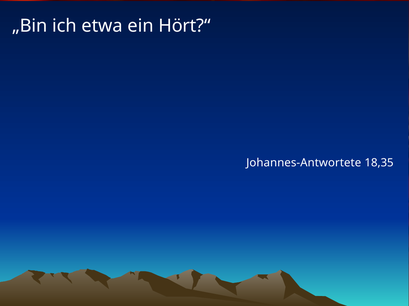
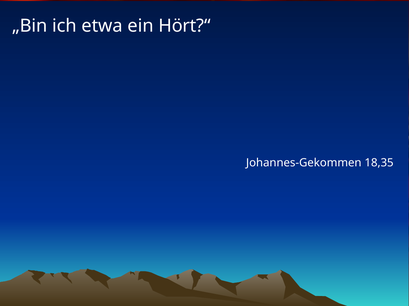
Johannes-Antwortete: Johannes-Antwortete -> Johannes-Gekommen
